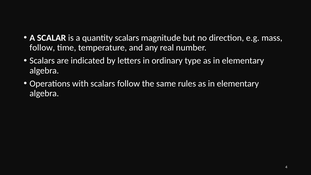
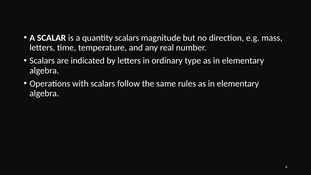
follow at (42, 48): follow -> letters
